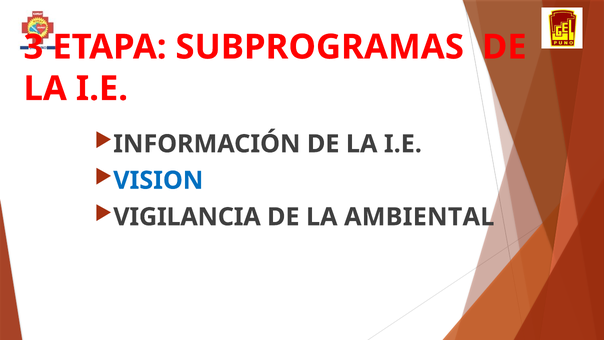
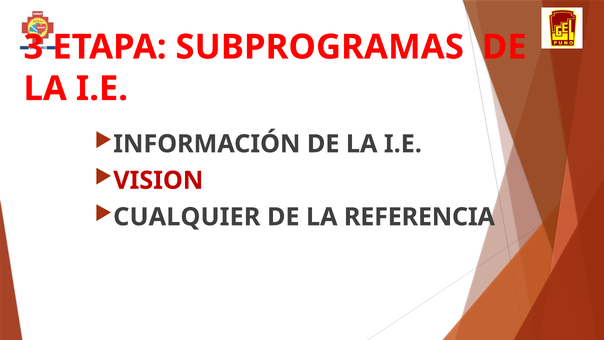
VISION colour: blue -> red
VIGILANCIA: VIGILANCIA -> CUALQUIER
AMBIENTAL: AMBIENTAL -> REFERENCIA
